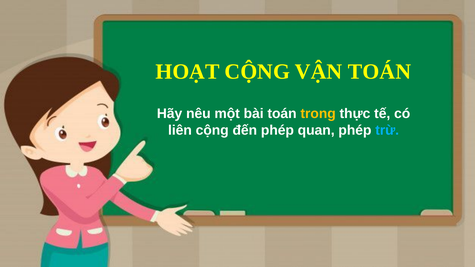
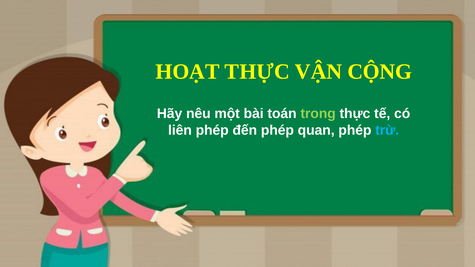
HOẠT CỘNG: CỘNG -> THỰC
VẬN TOÁN: TOÁN -> CỘNG
trong colour: yellow -> light green
liên cộng: cộng -> phép
